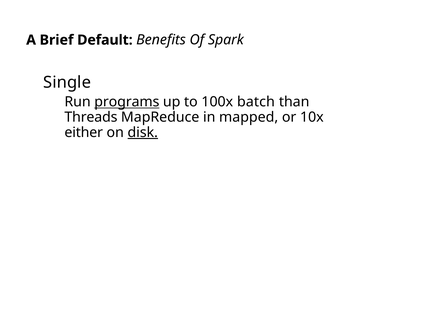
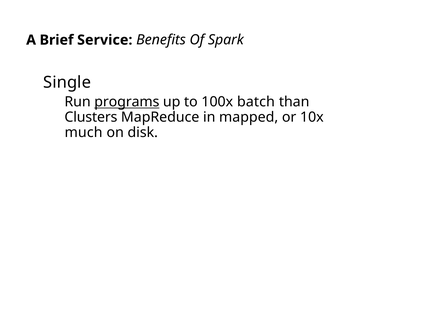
Default: Default -> Service
Threads: Threads -> Clusters
either: either -> much
disk underline: present -> none
